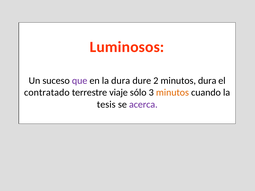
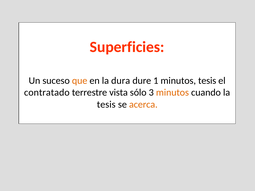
Luminosos: Luminosos -> Superficies
que colour: purple -> orange
2: 2 -> 1
minutos dura: dura -> tesis
viaje: viaje -> vista
acerca colour: purple -> orange
